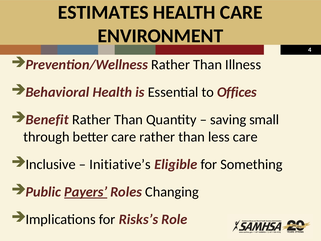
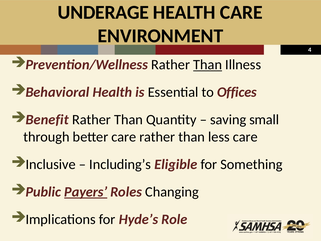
ESTIMATES: ESTIMATES -> UNDERAGE
Than at (208, 65) underline: none -> present
Initiative’s: Initiative’s -> Including’s
Risks’s: Risks’s -> Hyde’s
